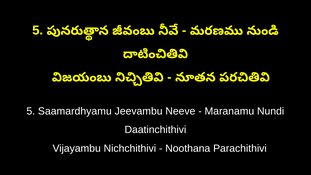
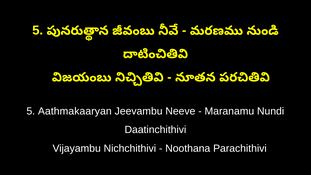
Saamardhyamu: Saamardhyamu -> Aathmakaaryan
